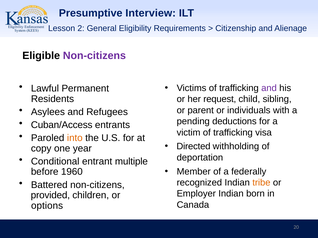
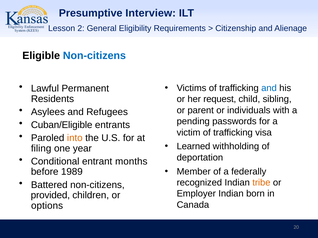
Non-citizens at (94, 56) colour: purple -> blue
and at (269, 88) colour: purple -> blue
deductions: deductions -> passwords
Cuban/Access: Cuban/Access -> Cuban/Eligible
Directed: Directed -> Learned
copy: copy -> filing
multiple: multiple -> months
1960: 1960 -> 1989
